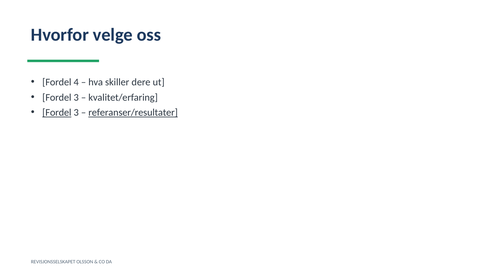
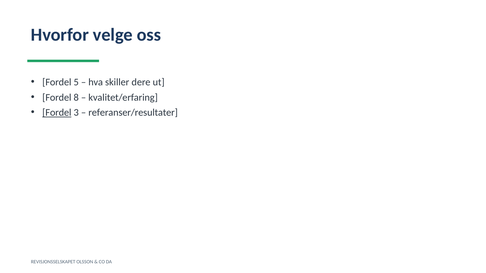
4: 4 -> 5
3 at (76, 98): 3 -> 8
referanser/resultater underline: present -> none
